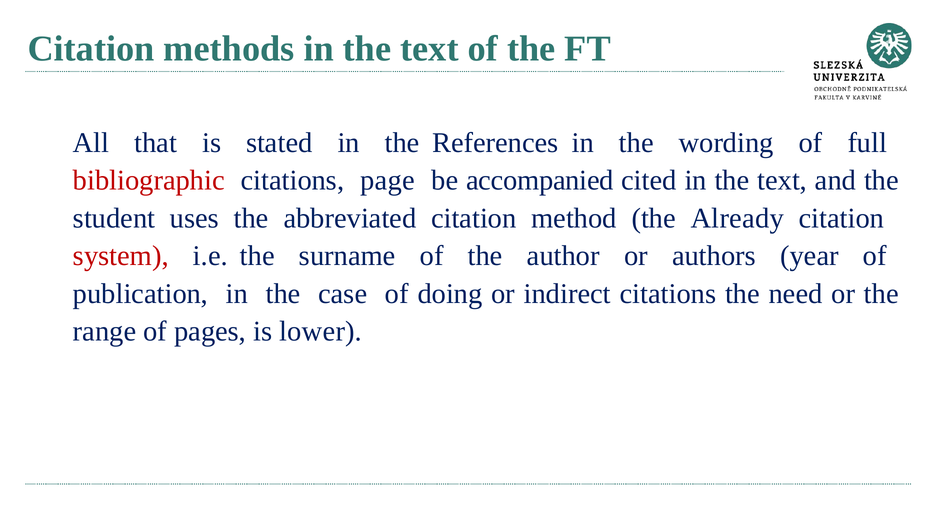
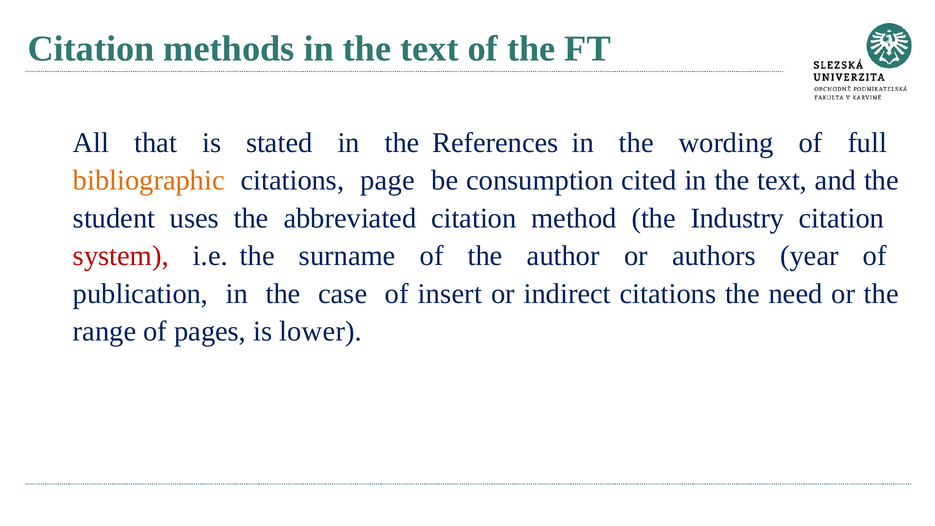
bibliographic colour: red -> orange
accompanied: accompanied -> consumption
Already: Already -> Industry
doing: doing -> insert
